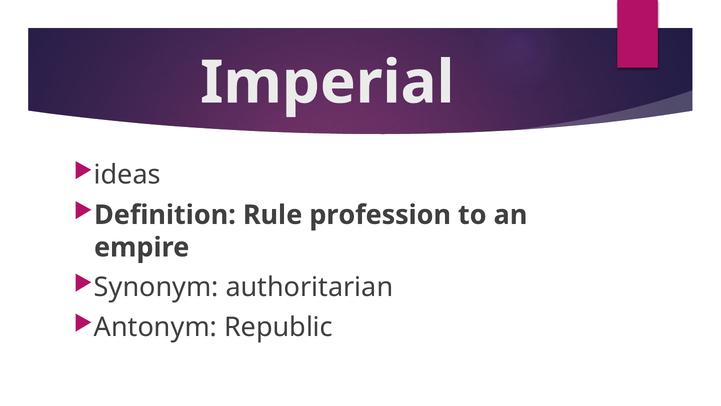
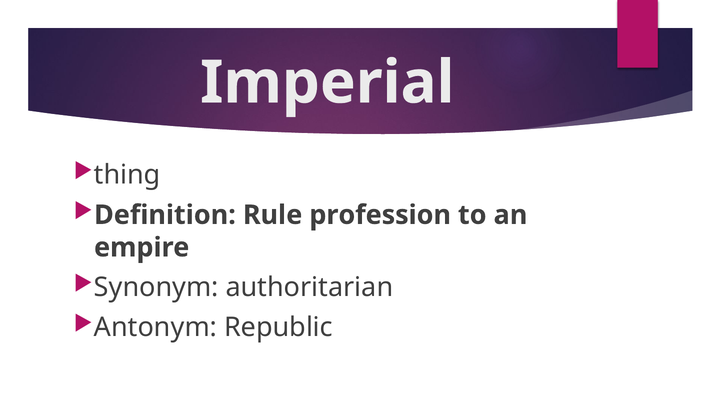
ideas: ideas -> thing
